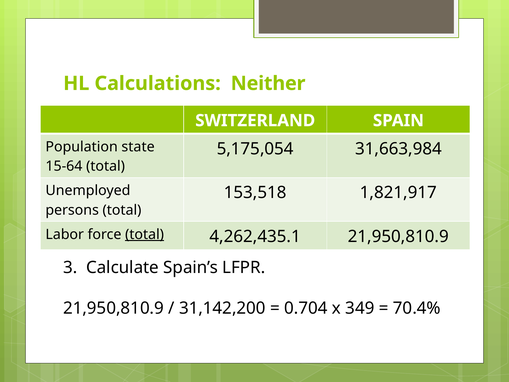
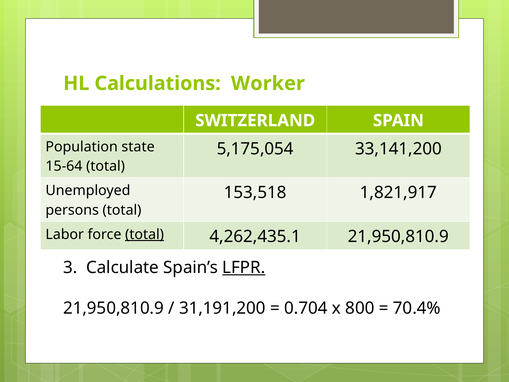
Neither: Neither -> Worker
31,663,984: 31,663,984 -> 33,141,200
LFPR underline: none -> present
31,142,200: 31,142,200 -> 31,191,200
349: 349 -> 800
